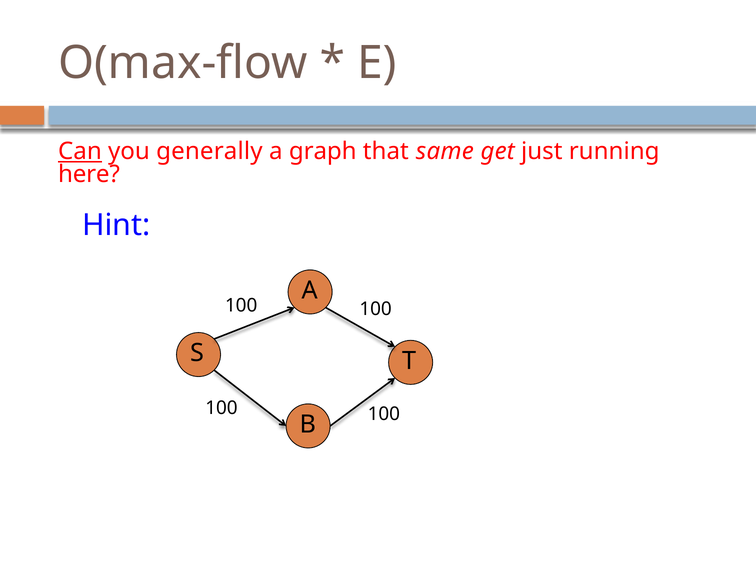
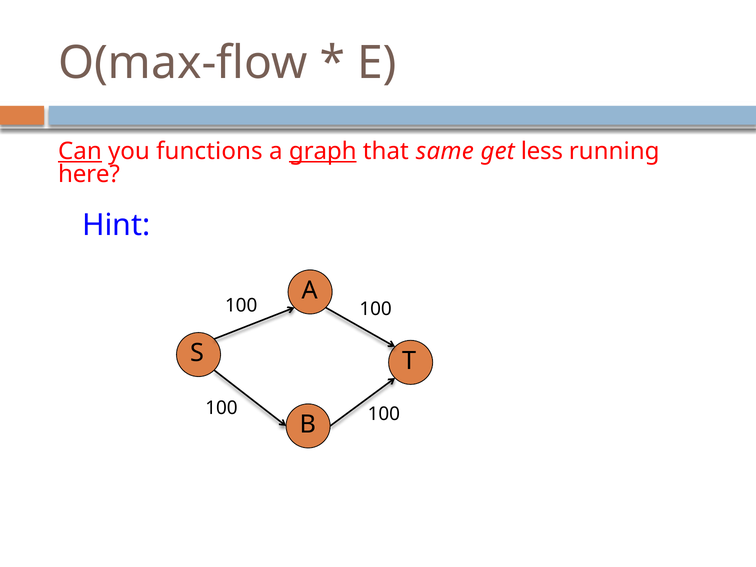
generally: generally -> functions
graph underline: none -> present
just: just -> less
